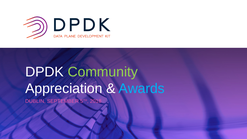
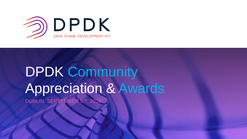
Community colour: light green -> light blue
